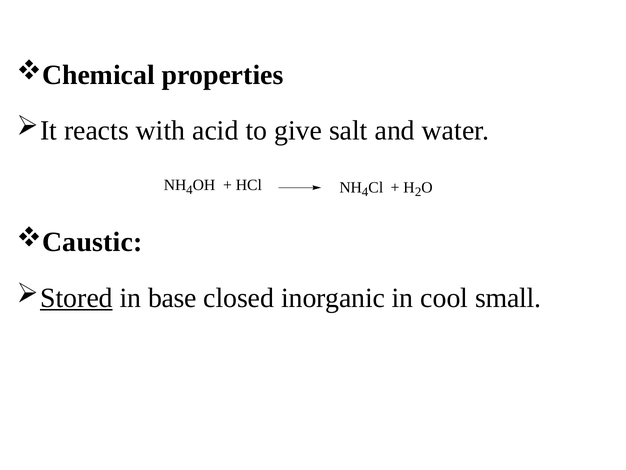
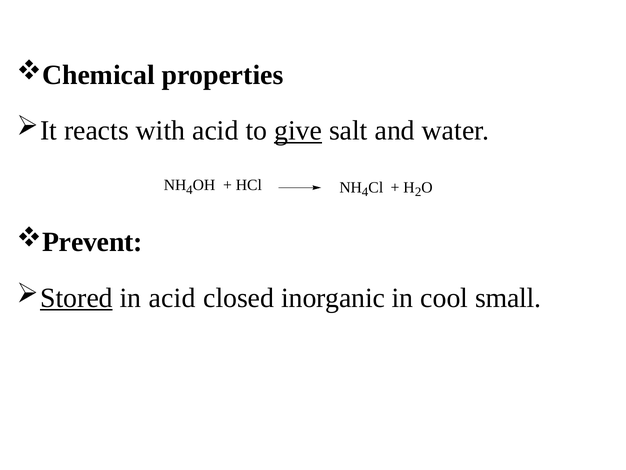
give underline: none -> present
Caustic: Caustic -> Prevent
in base: base -> acid
